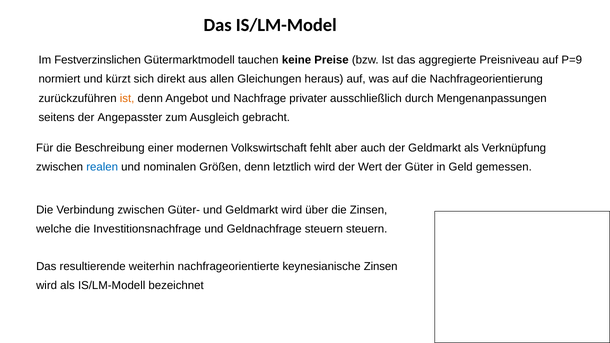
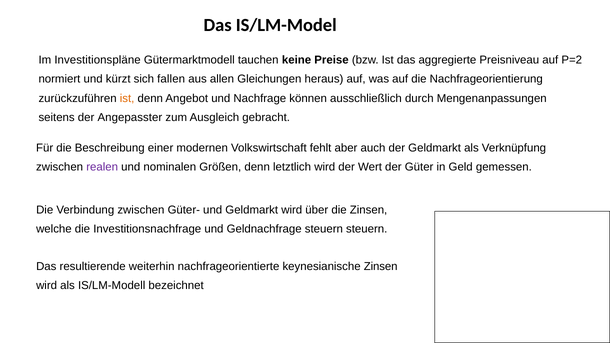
Festverzinslichen: Festverzinslichen -> Investitionspläne
P=9: P=9 -> P=2
direkt: direkt -> fallen
privater: privater -> können
realen colour: blue -> purple
